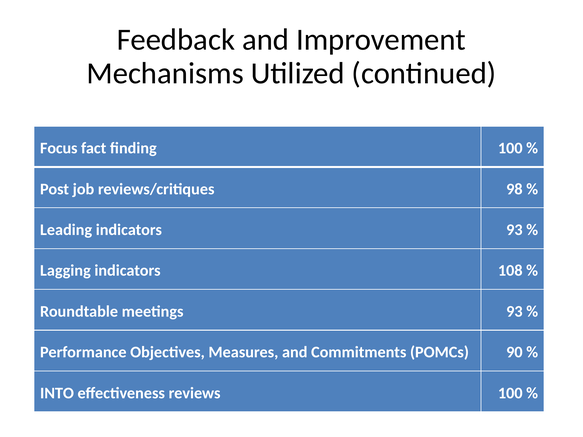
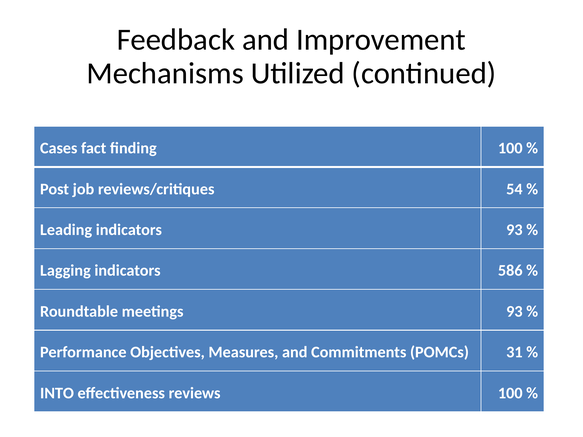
Focus: Focus -> Cases
98: 98 -> 54
108: 108 -> 586
90: 90 -> 31
